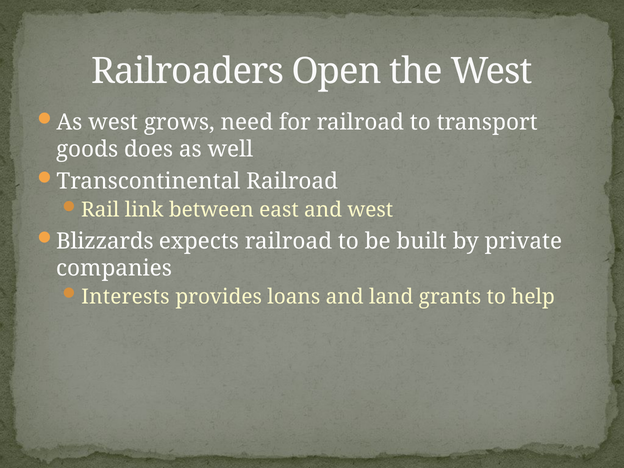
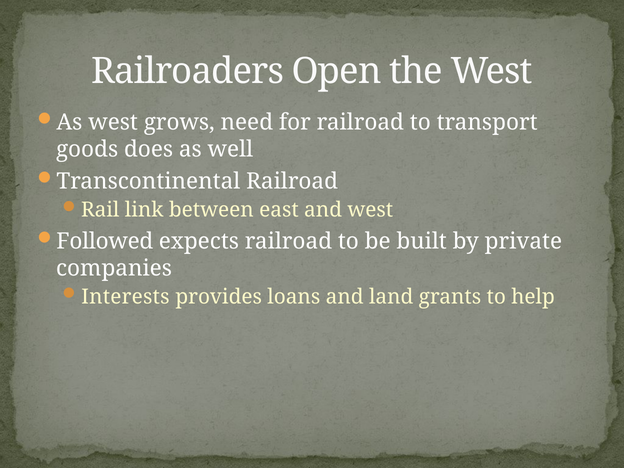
Blizzards: Blizzards -> Followed
